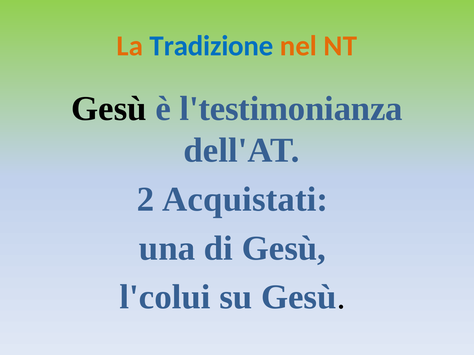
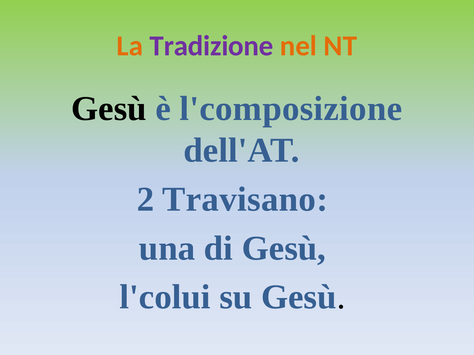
Tradizione colour: blue -> purple
l'testimonianza: l'testimonianza -> l'composizione
Acquistati: Acquistati -> Travisano
